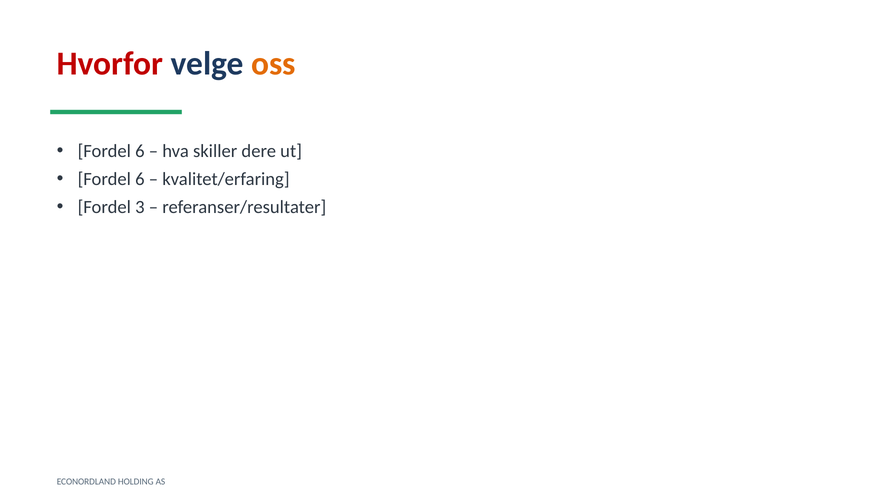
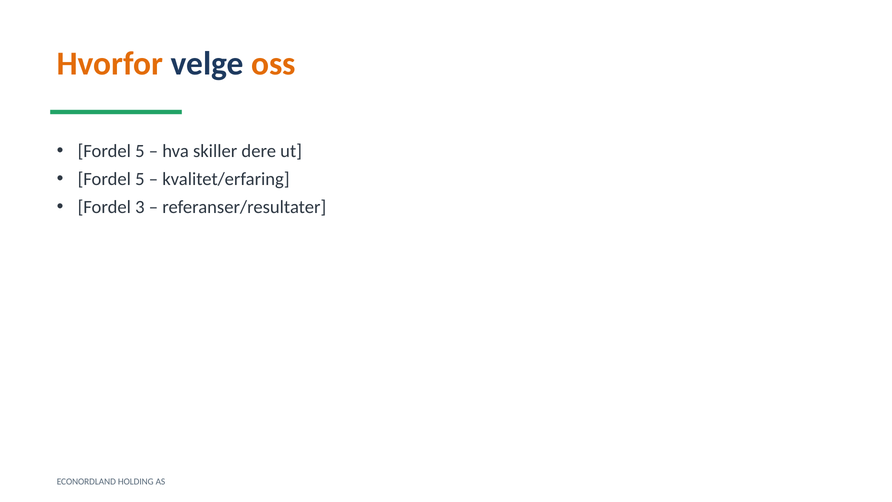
Hvorfor colour: red -> orange
6 at (140, 151): 6 -> 5
6 at (140, 179): 6 -> 5
